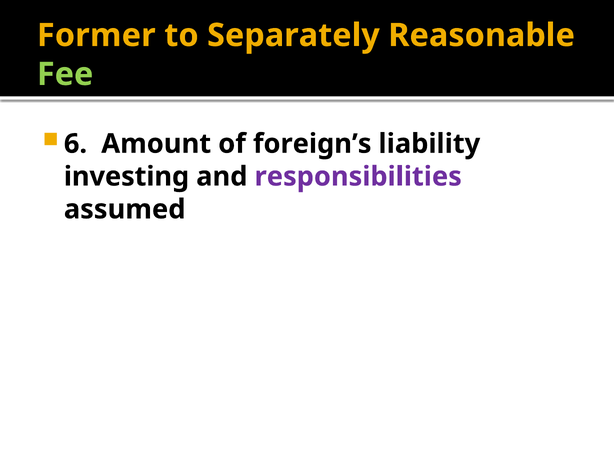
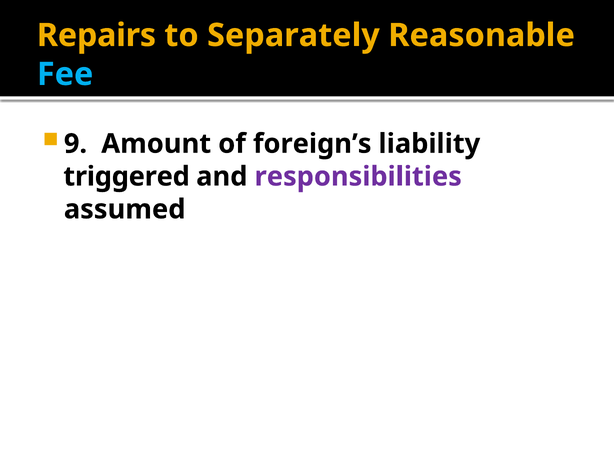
Former: Former -> Repairs
Fee colour: light green -> light blue
6: 6 -> 9
investing: investing -> triggered
